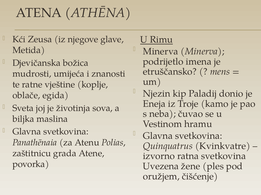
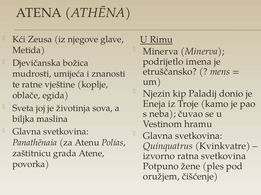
Uvezena: Uvezena -> Potpuno
